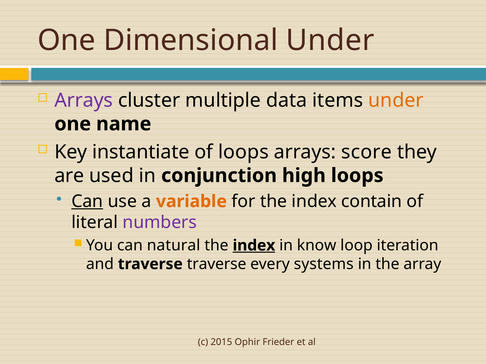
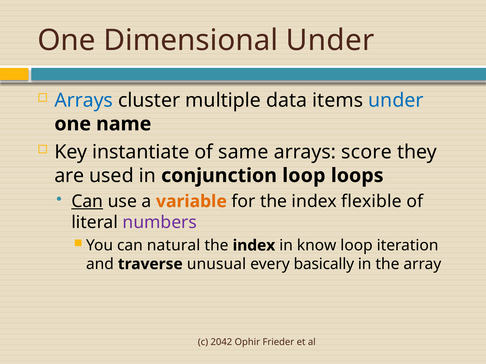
Arrays at (84, 101) colour: purple -> blue
under at (396, 101) colour: orange -> blue
of loops: loops -> same
conjunction high: high -> loop
contain: contain -> flexible
index at (254, 246) underline: present -> none
traverse traverse: traverse -> unusual
systems: systems -> basically
2015: 2015 -> 2042
